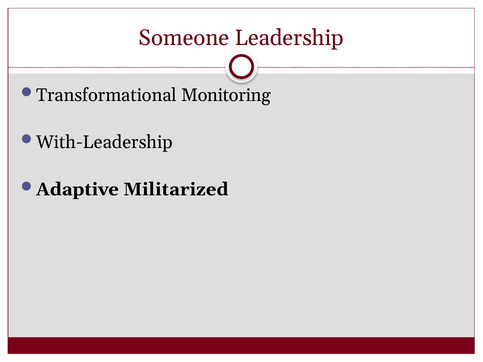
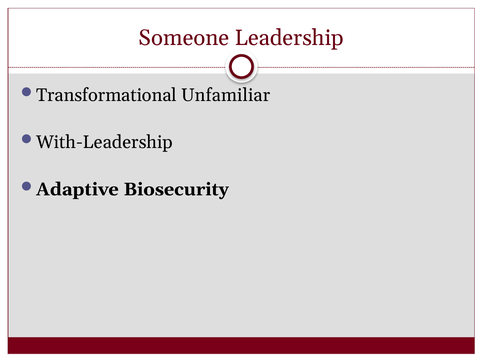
Monitoring: Monitoring -> Unfamiliar
Militarized: Militarized -> Biosecurity
